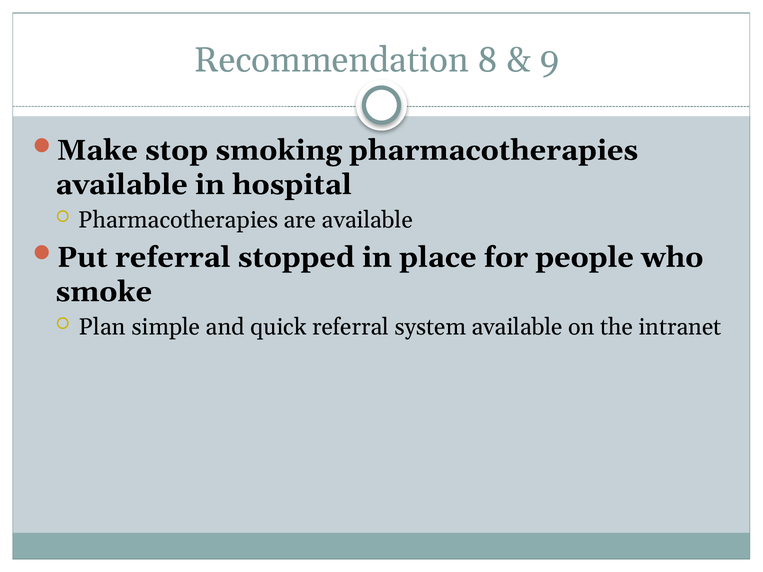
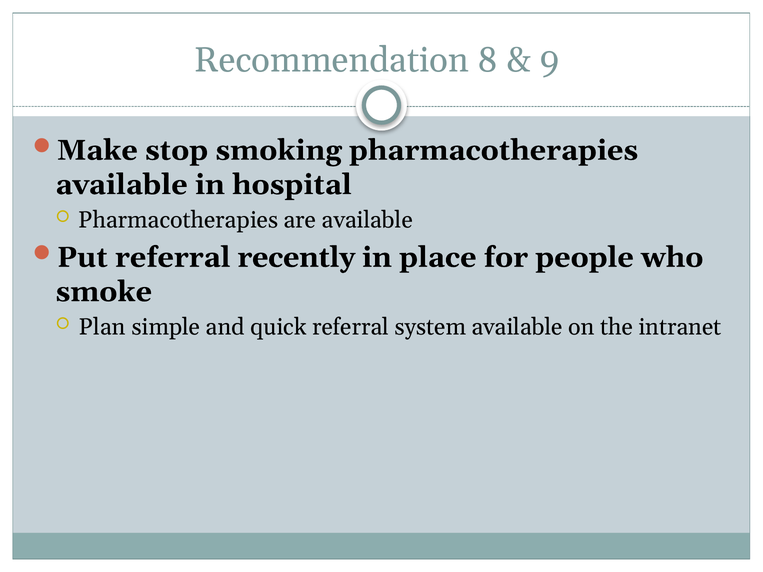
stopped: stopped -> recently
